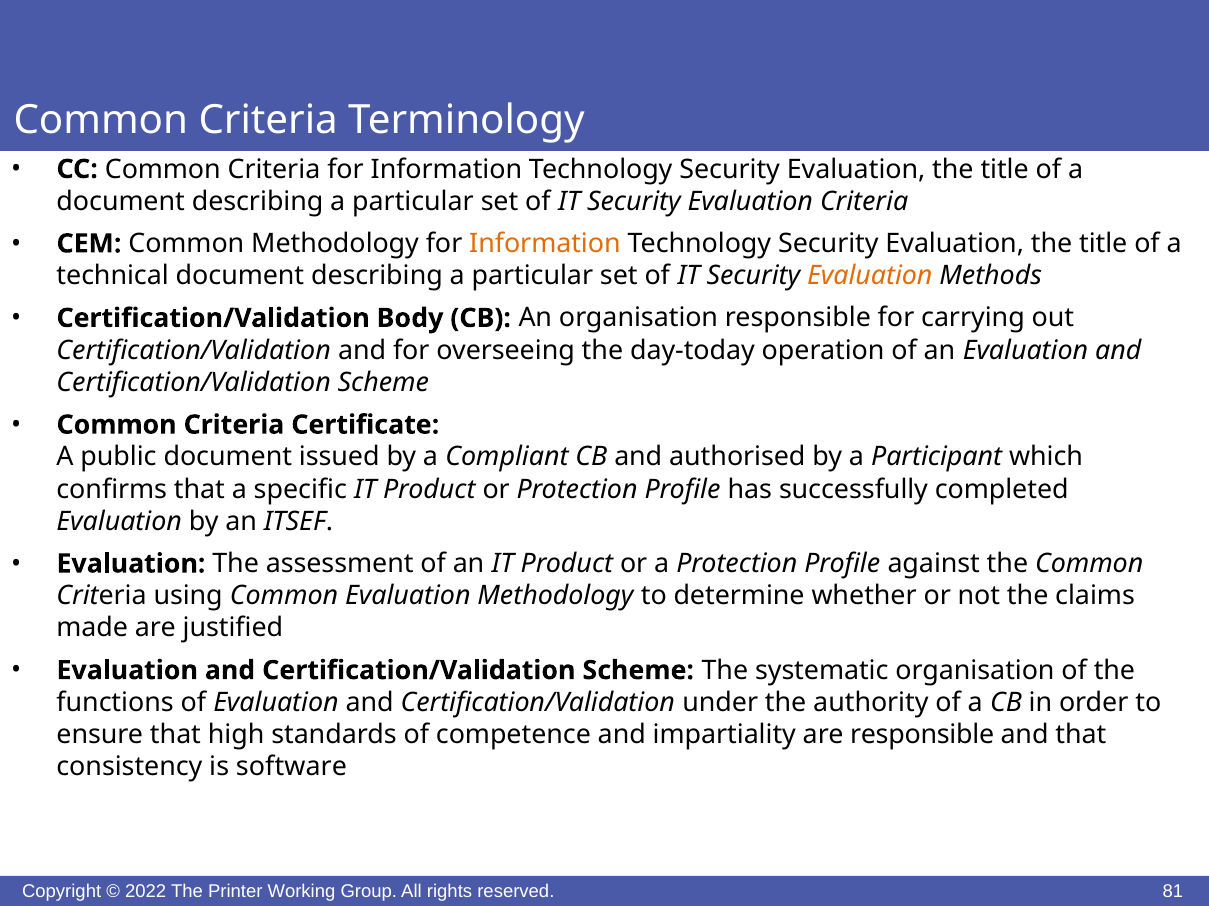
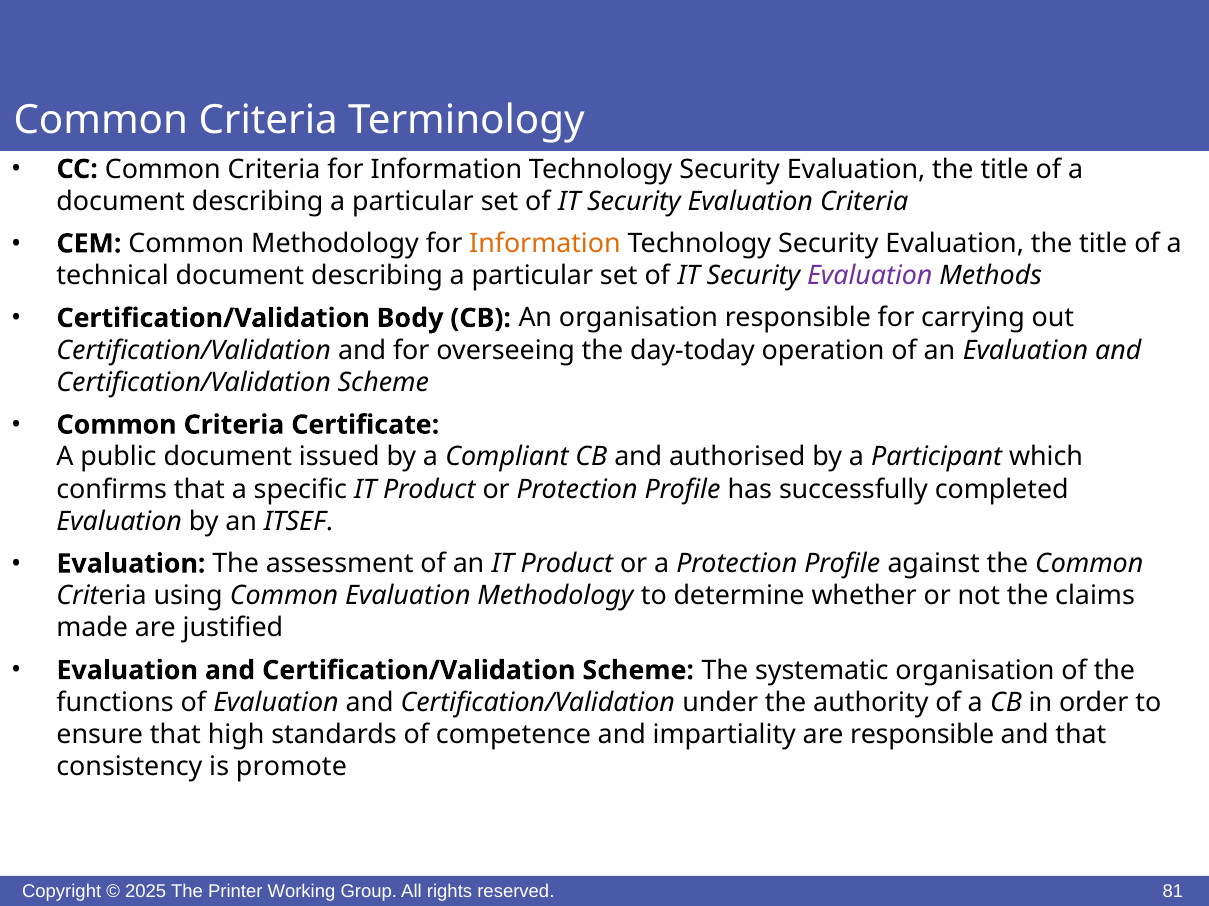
Evaluation at (870, 276) colour: orange -> purple
software: software -> promote
2022: 2022 -> 2025
